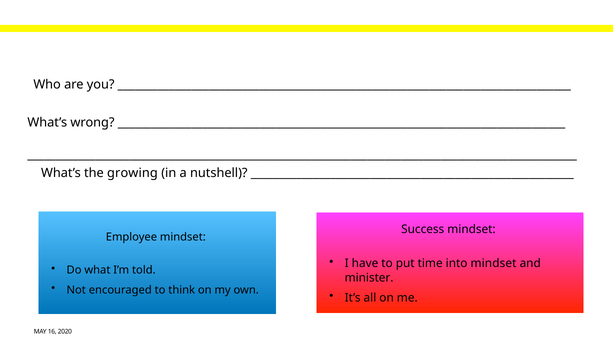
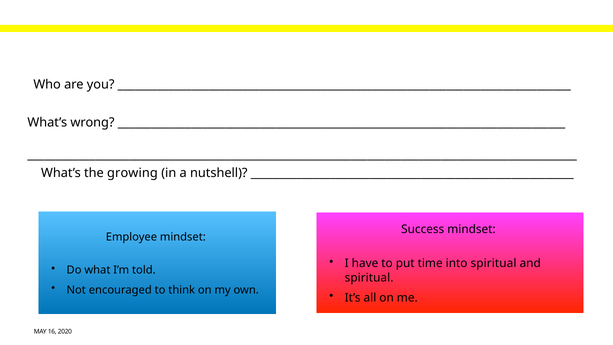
into mindset: mindset -> spiritual
minister at (369, 278): minister -> spiritual
